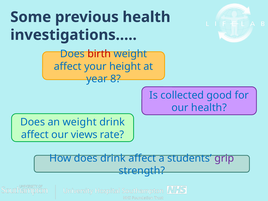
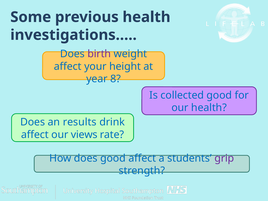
birth colour: red -> purple
an weight: weight -> results
does drink: drink -> good
